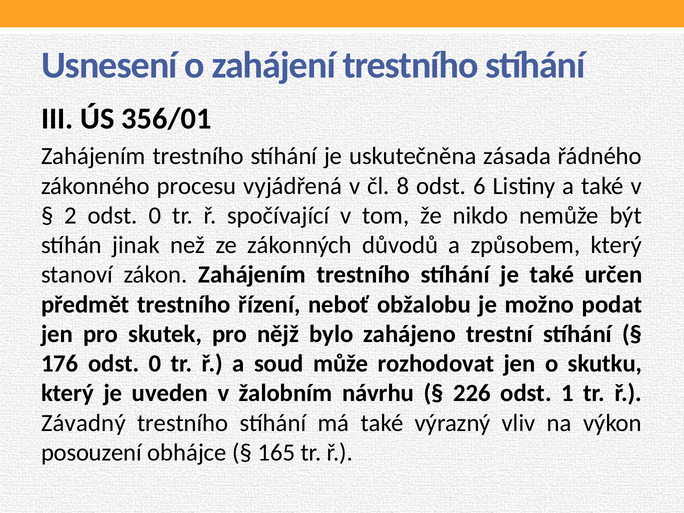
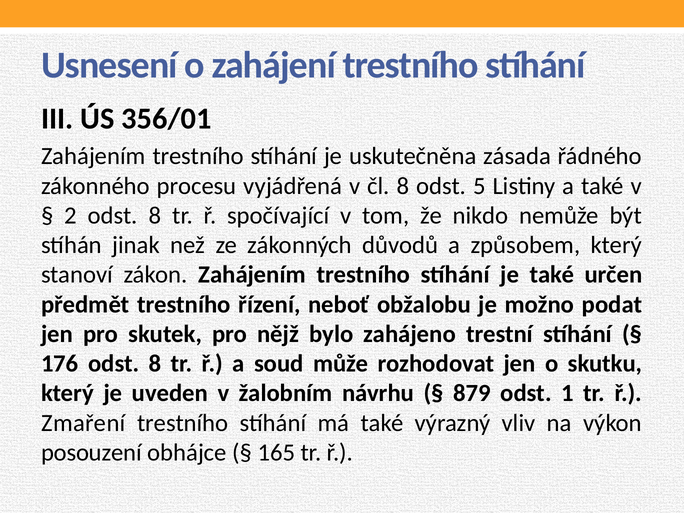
6: 6 -> 5
2 odst 0: 0 -> 8
176 odst 0: 0 -> 8
226: 226 -> 879
Závadný: Závadný -> Zmaření
